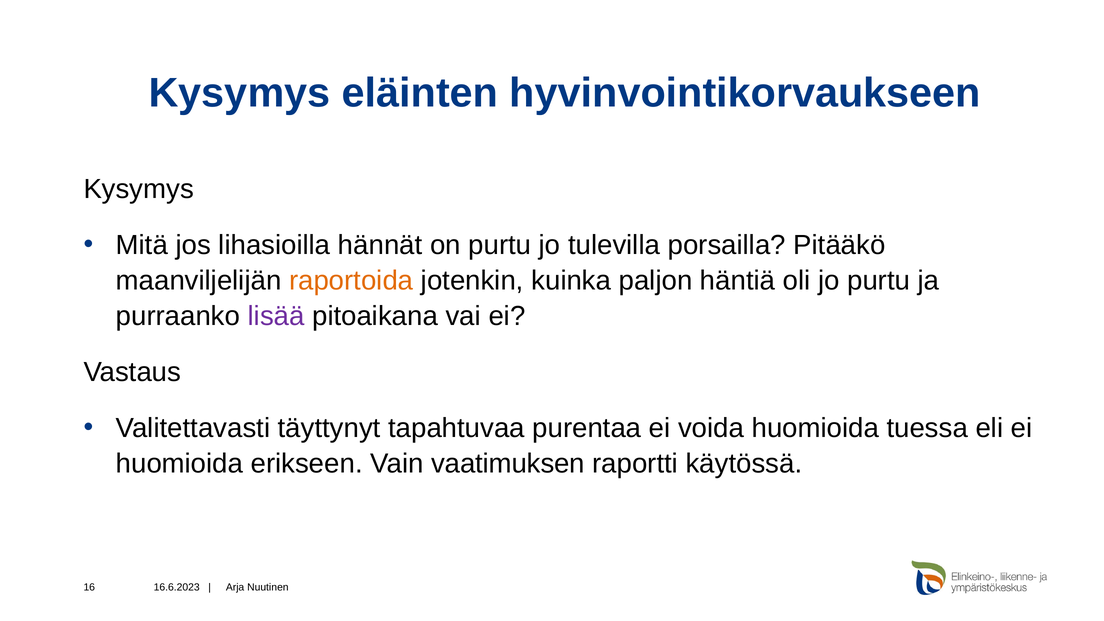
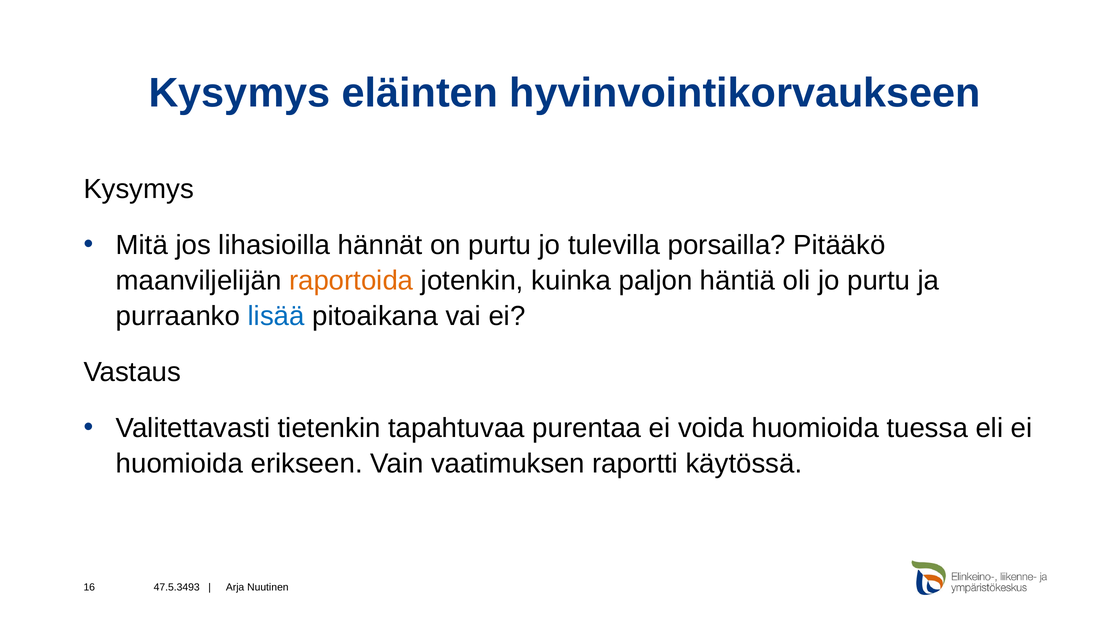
lisää colour: purple -> blue
täyttynyt: täyttynyt -> tietenkin
16.6.2023: 16.6.2023 -> 47.5.3493
